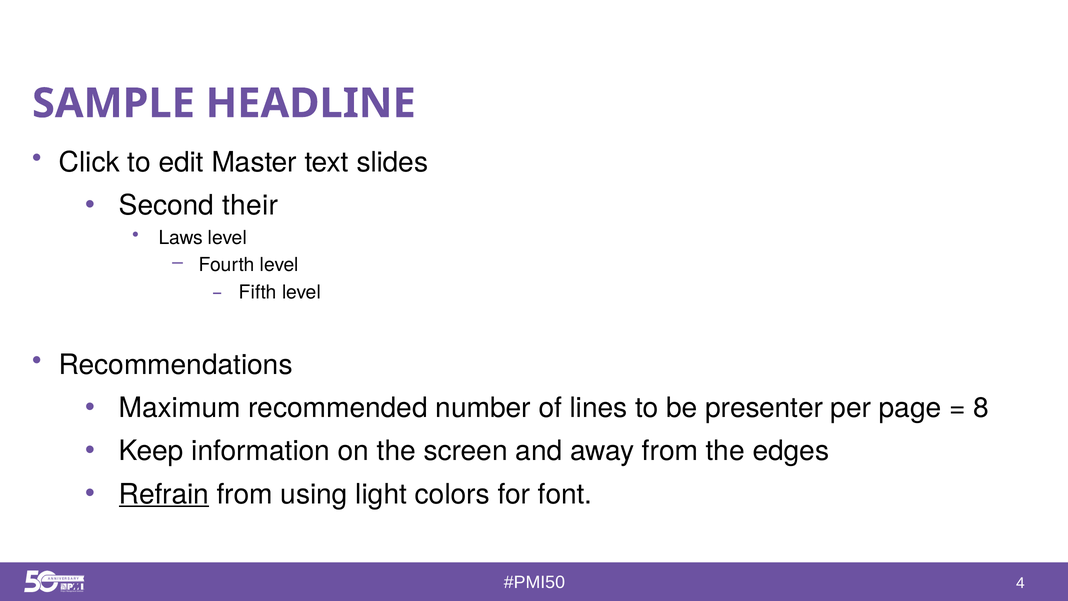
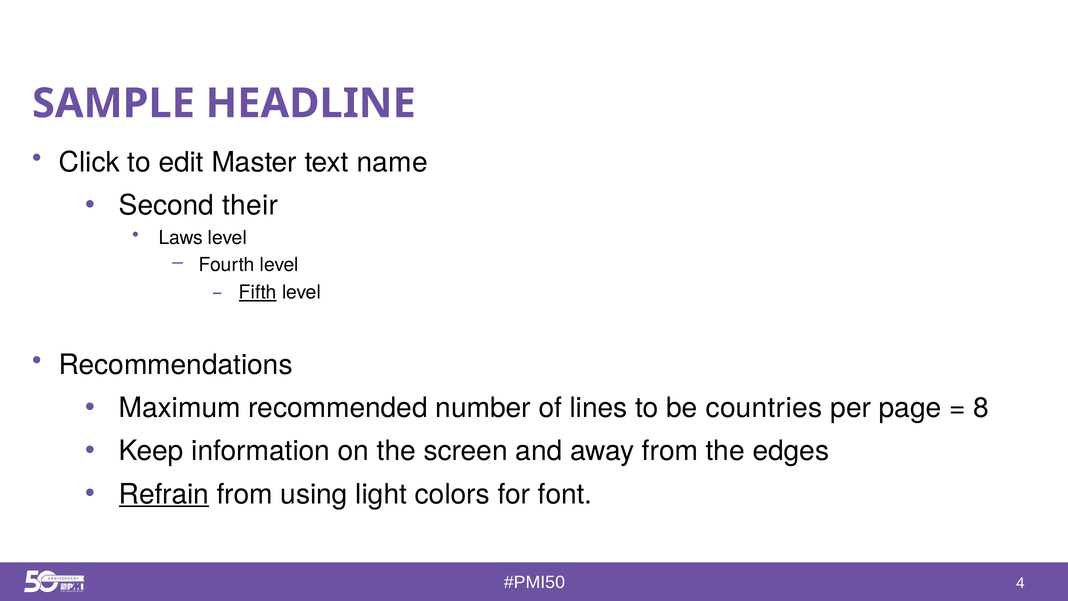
slides: slides -> name
Fifth underline: none -> present
presenter: presenter -> countries
